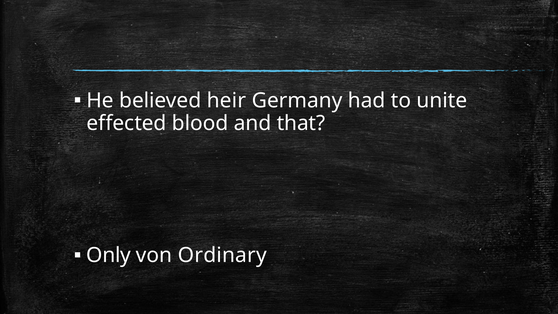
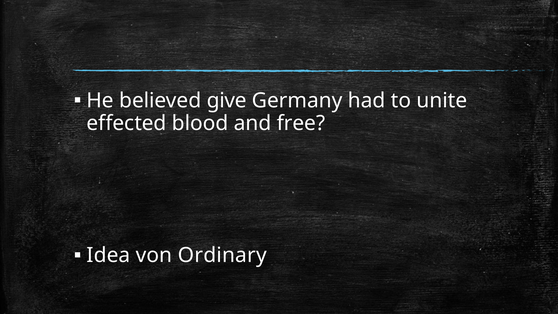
heir: heir -> give
that: that -> free
Only: Only -> Idea
